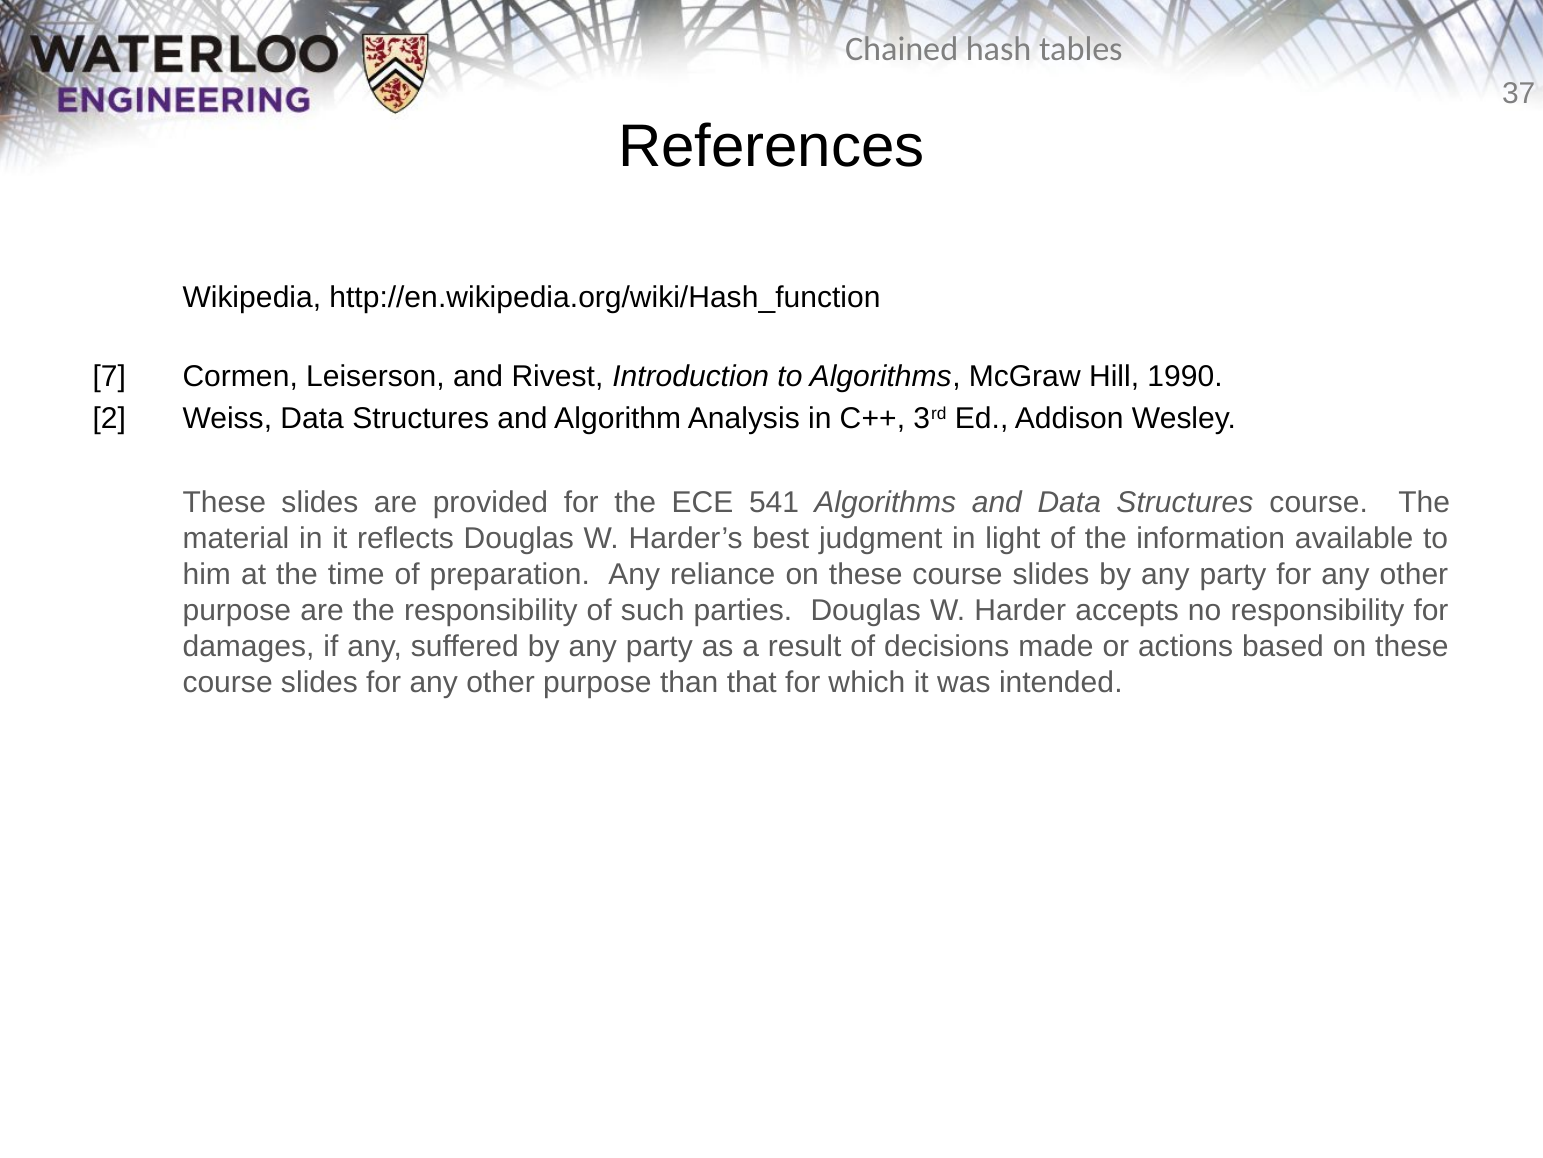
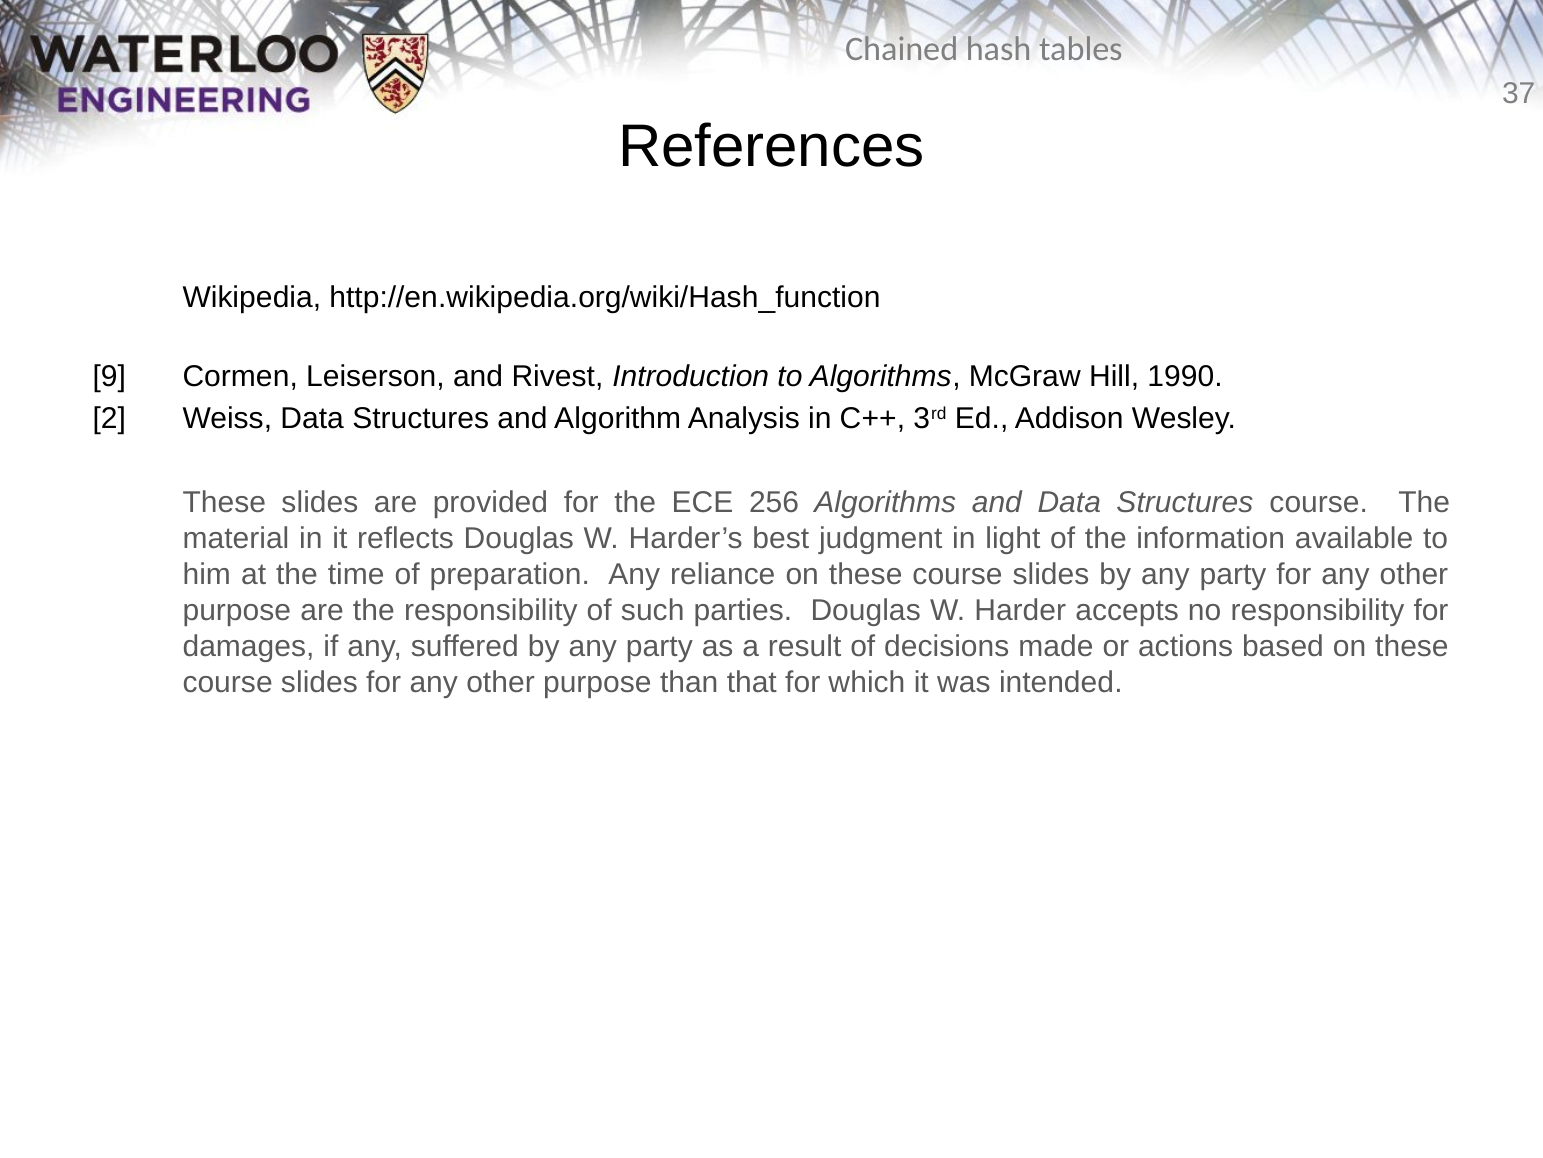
7: 7 -> 9
541: 541 -> 256
